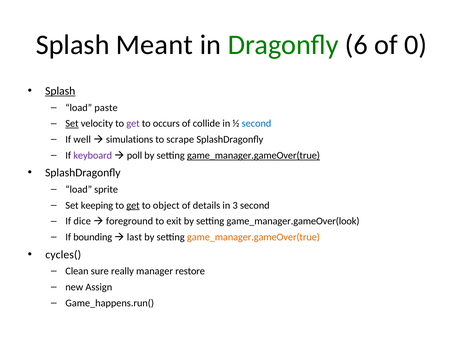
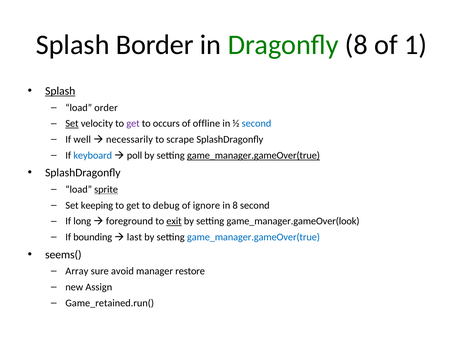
Meant: Meant -> Border
Dragonfly 6: 6 -> 8
0: 0 -> 1
paste: paste -> order
collide: collide -> offline
simulations: simulations -> necessarily
keyboard colour: purple -> blue
sprite underline: none -> present
get at (133, 205) underline: present -> none
object: object -> debug
details: details -> ignore
in 3: 3 -> 8
dice: dice -> long
exit underline: none -> present
game_manager.gameOver(true at (253, 237) colour: orange -> blue
cycles(: cycles( -> seems(
Clean: Clean -> Array
really: really -> avoid
Game_happens.run(: Game_happens.run( -> Game_retained.run(
